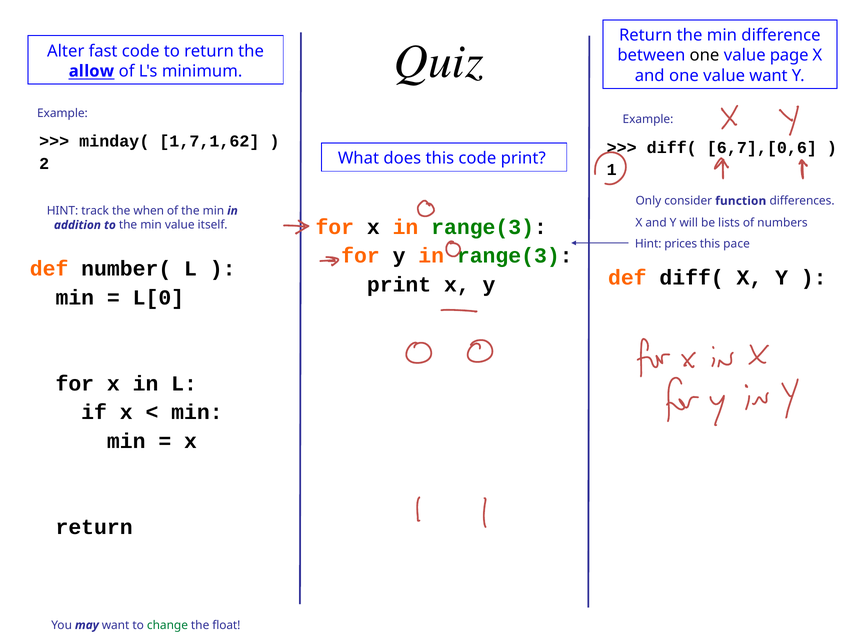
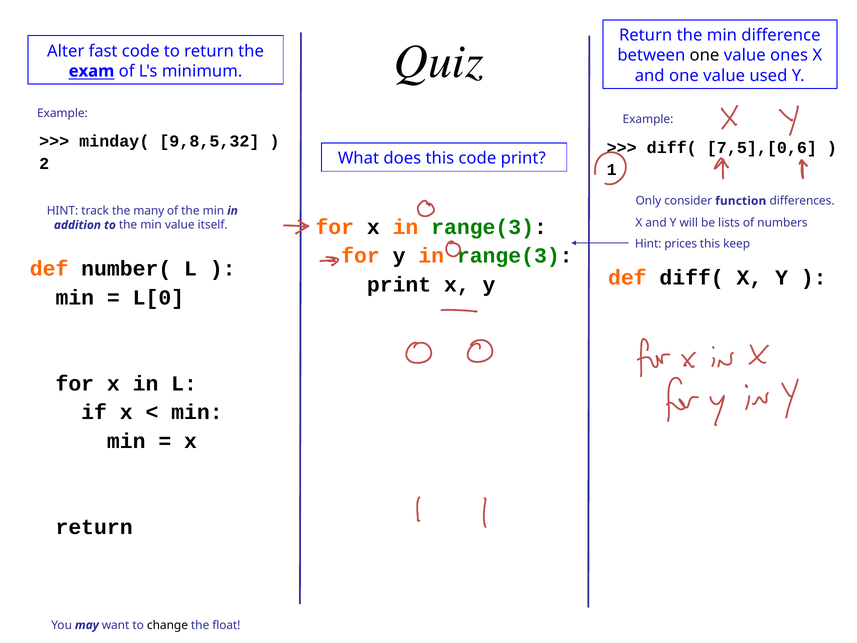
page: page -> ones
allow: allow -> exam
value want: want -> used
1,7,1,62: 1,7,1,62 -> 9,8,5,32
6,7],[0,6: 6,7],[0,6 -> 7,5],[0,6
when: when -> many
pace: pace -> keep
change colour: green -> black
